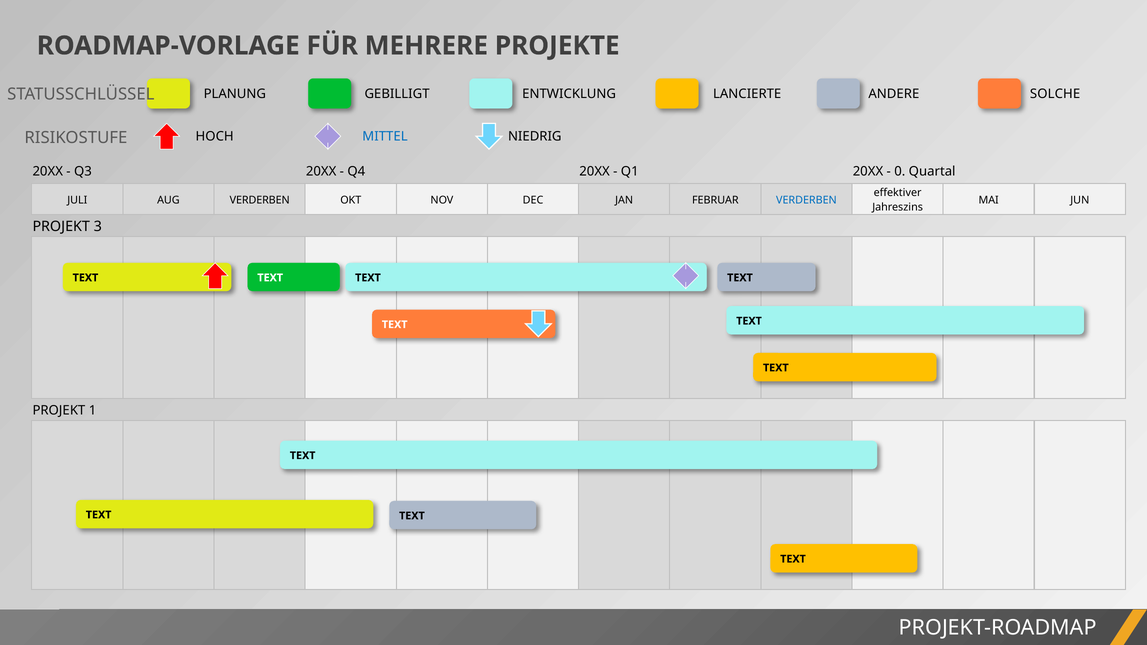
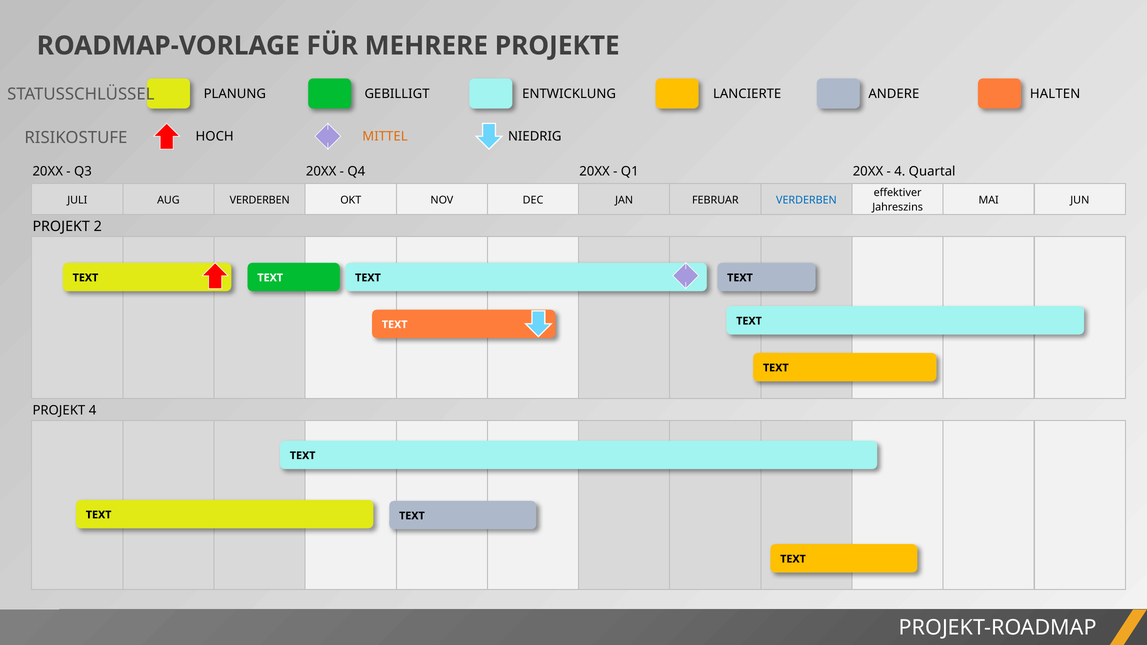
SOLCHE: SOLCHE -> HALTEN
MITTEL colour: blue -> orange
0 at (900, 171): 0 -> 4
3: 3 -> 2
PROJEKT 1: 1 -> 4
